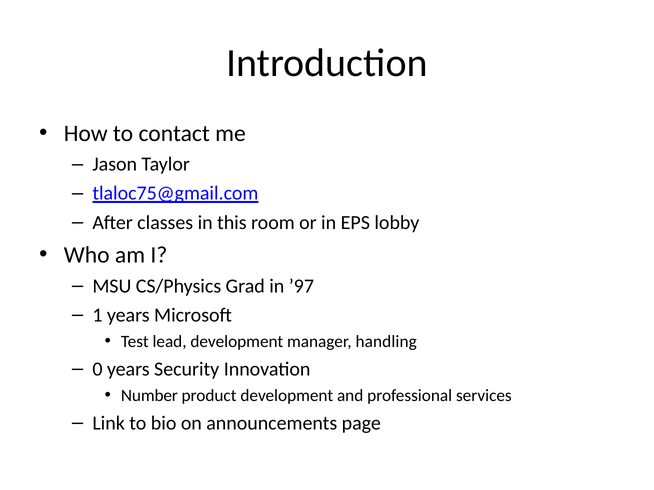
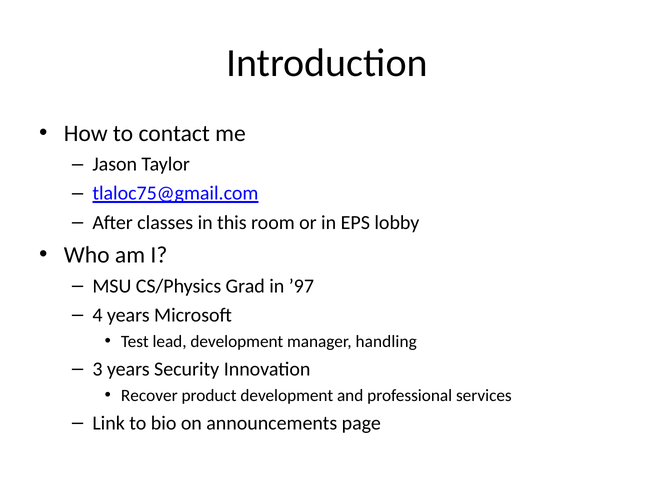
1: 1 -> 4
0: 0 -> 3
Number: Number -> Recover
